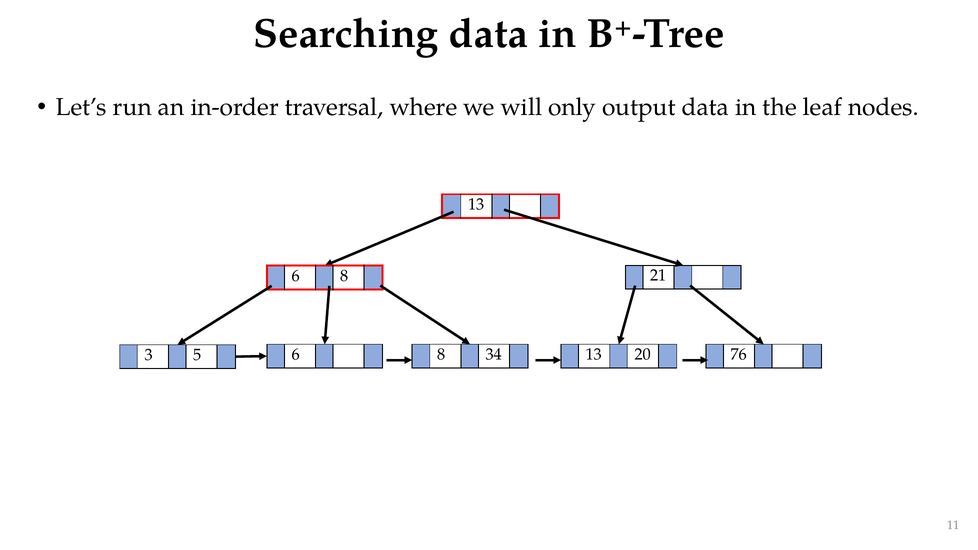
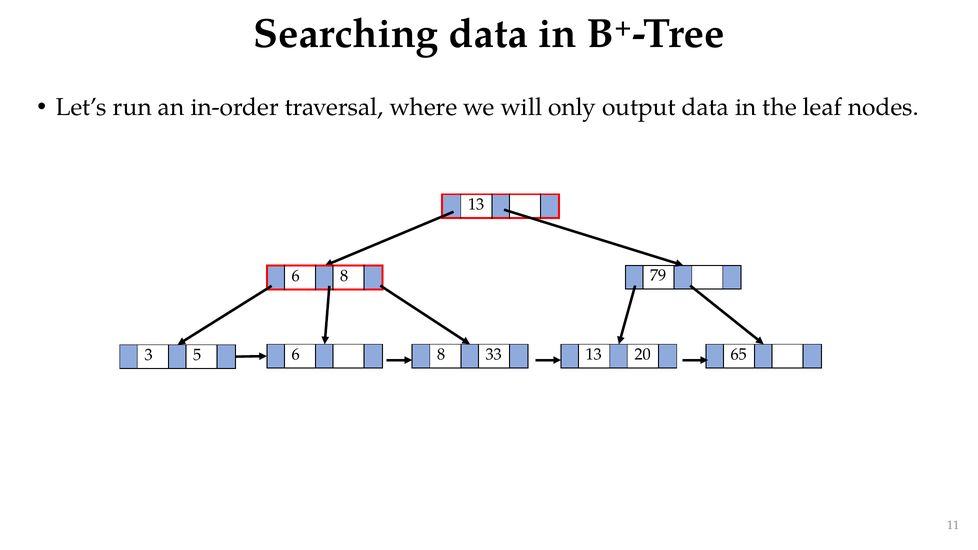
21: 21 -> 79
34: 34 -> 33
76: 76 -> 65
